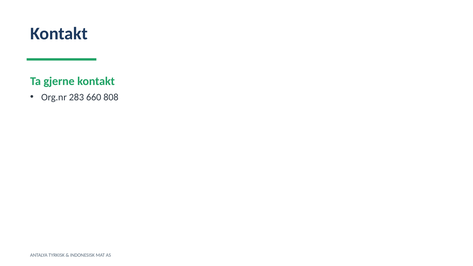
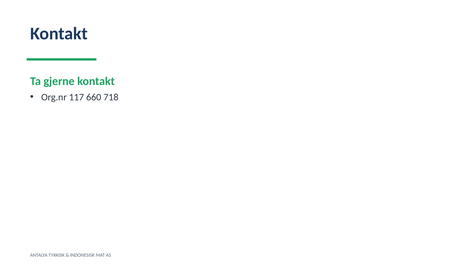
283: 283 -> 117
808: 808 -> 718
